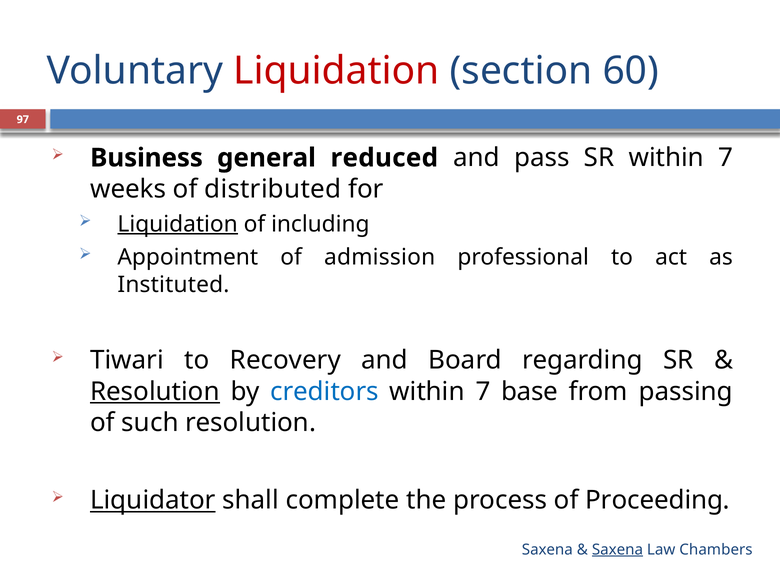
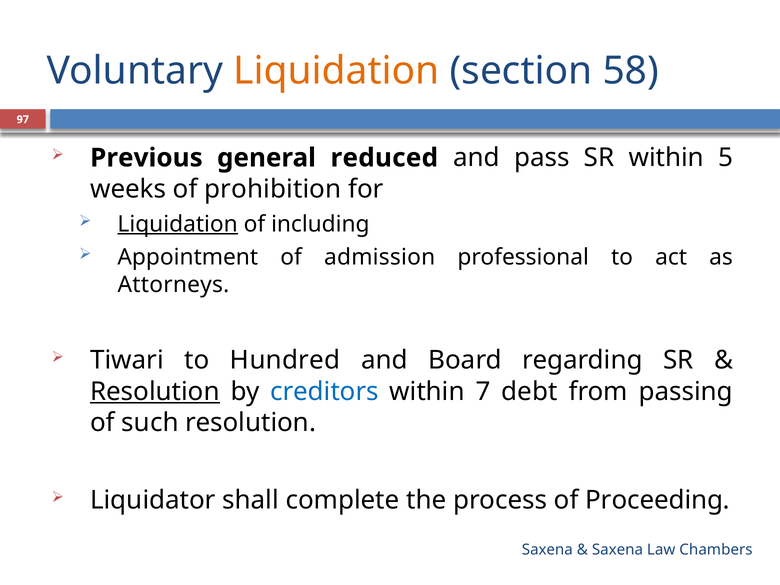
Liquidation at (336, 71) colour: red -> orange
60: 60 -> 58
Business: Business -> Previous
SR within 7: 7 -> 5
distributed: distributed -> prohibition
Instituted: Instituted -> Attorneys
Recovery: Recovery -> Hundred
base: base -> debt
Liquidator underline: present -> none
Saxena at (617, 550) underline: present -> none
